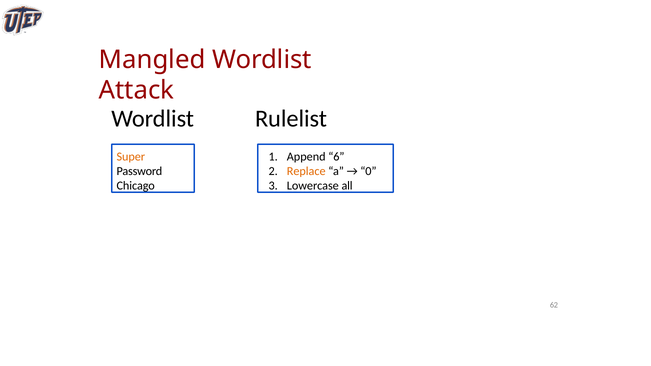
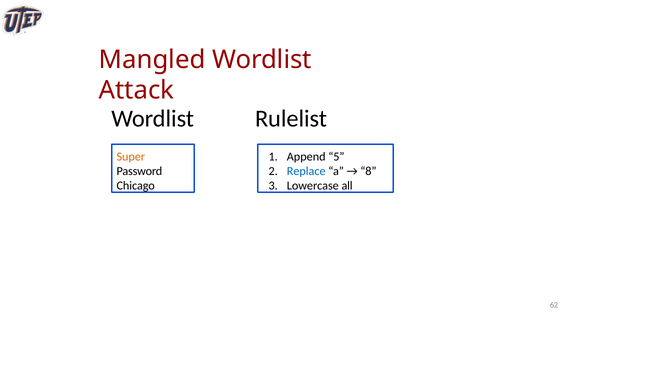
6: 6 -> 5
Replace colour: orange -> blue
0: 0 -> 8
